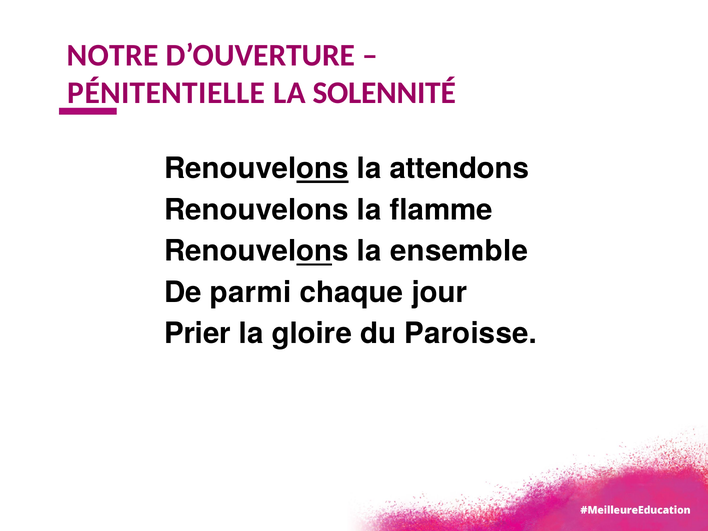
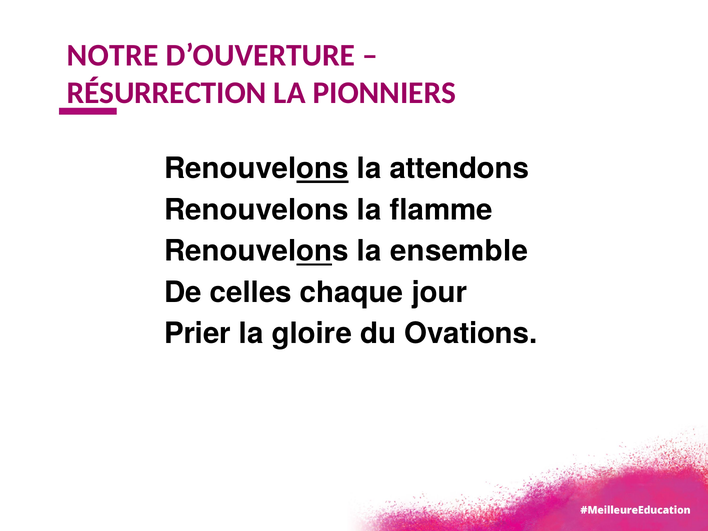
PÉNITENTIELLE: PÉNITENTIELLE -> RÉSURRECTION
SOLENNITÉ: SOLENNITÉ -> PIONNIERS
parmi: parmi -> celles
Paroisse: Paroisse -> Ovations
